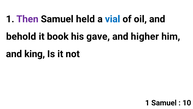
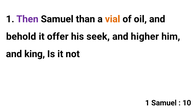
held: held -> than
vial colour: blue -> orange
book: book -> offer
gave: gave -> seek
